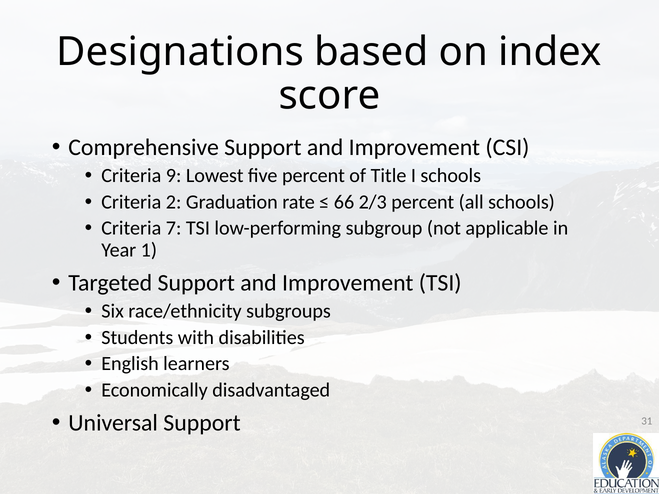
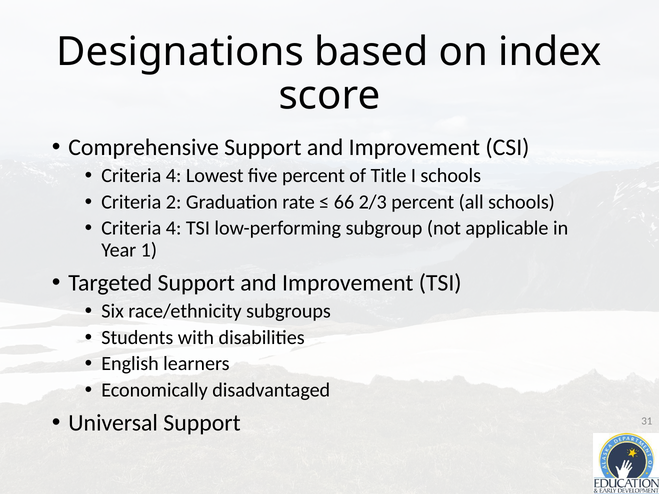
9 at (174, 176): 9 -> 4
7 at (174, 228): 7 -> 4
